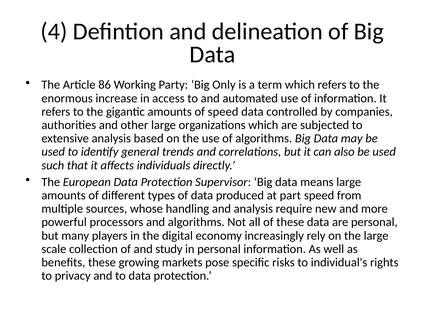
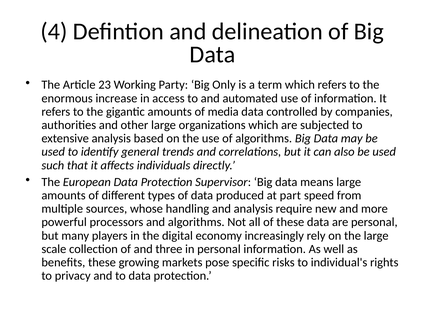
86: 86 -> 23
of speed: speed -> media
study: study -> three
